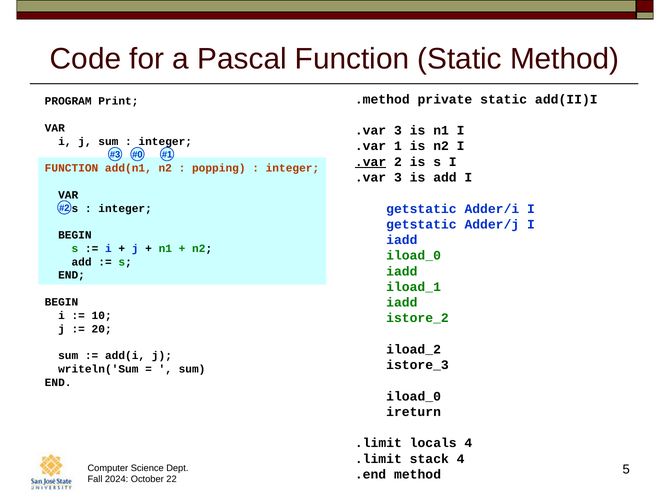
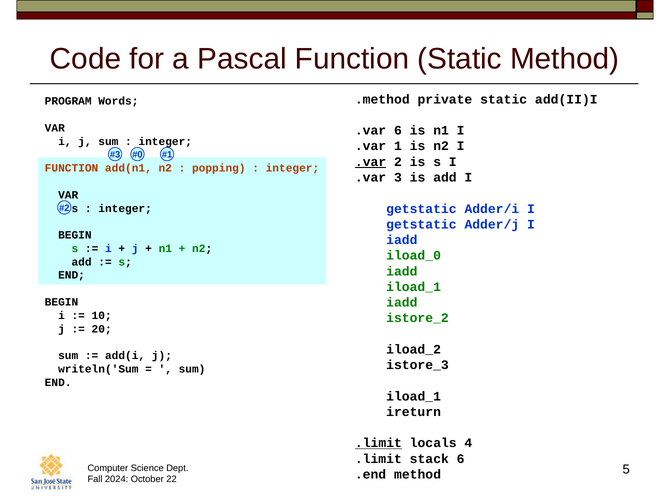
Print: Print -> Words
3 at (398, 131): 3 -> 6
iload_0 at (414, 397): iload_0 -> iload_1
.limit at (378, 444) underline: none -> present
stack 4: 4 -> 6
